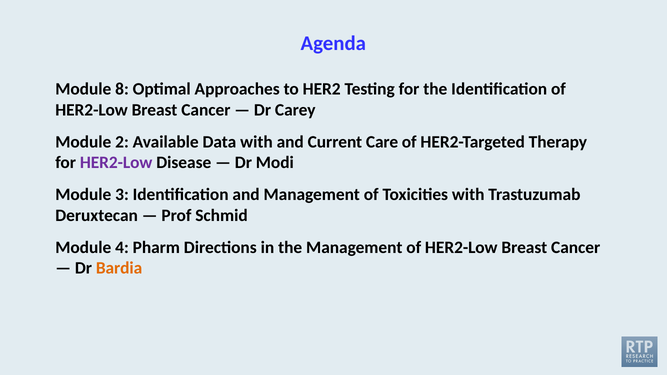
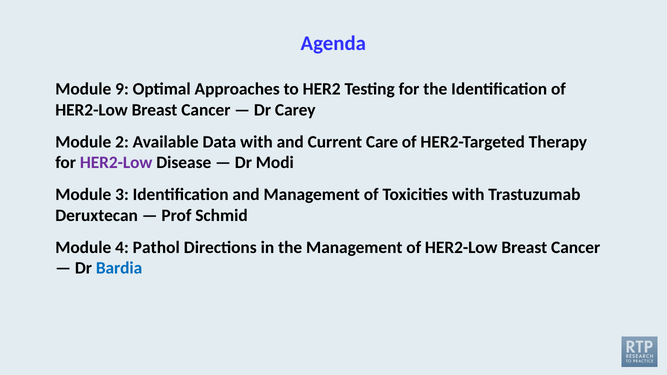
8: 8 -> 9
Pharm: Pharm -> Pathol
Bardia colour: orange -> blue
